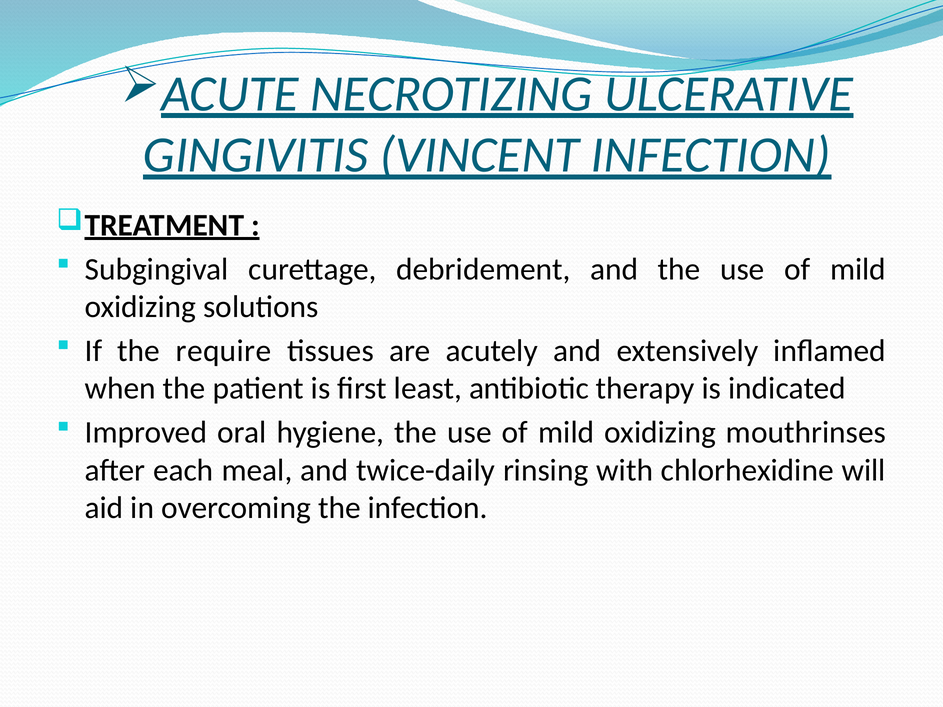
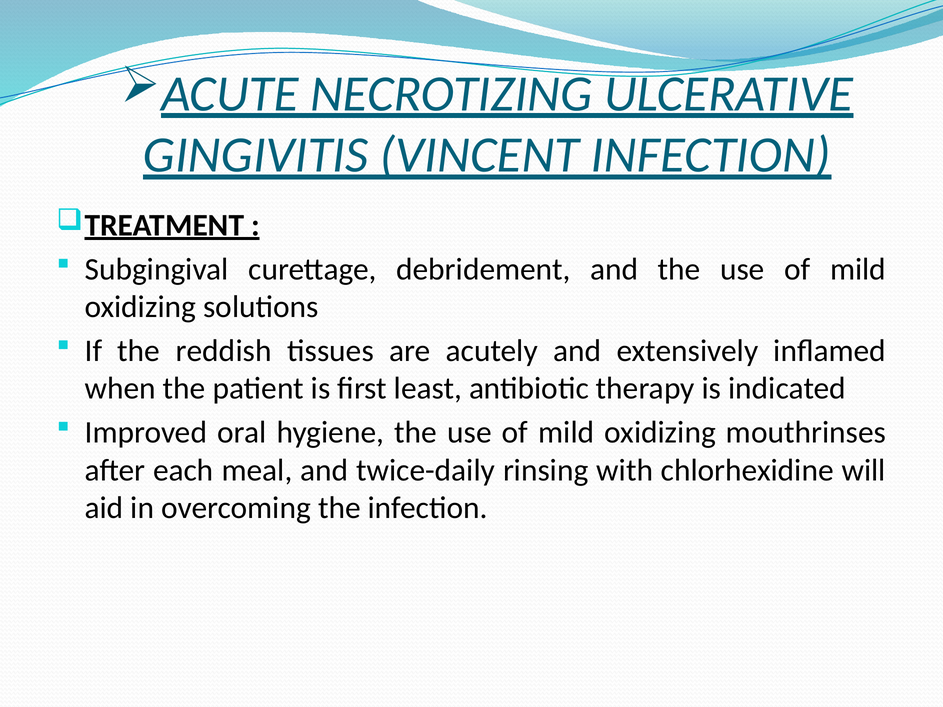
require: require -> reddish
